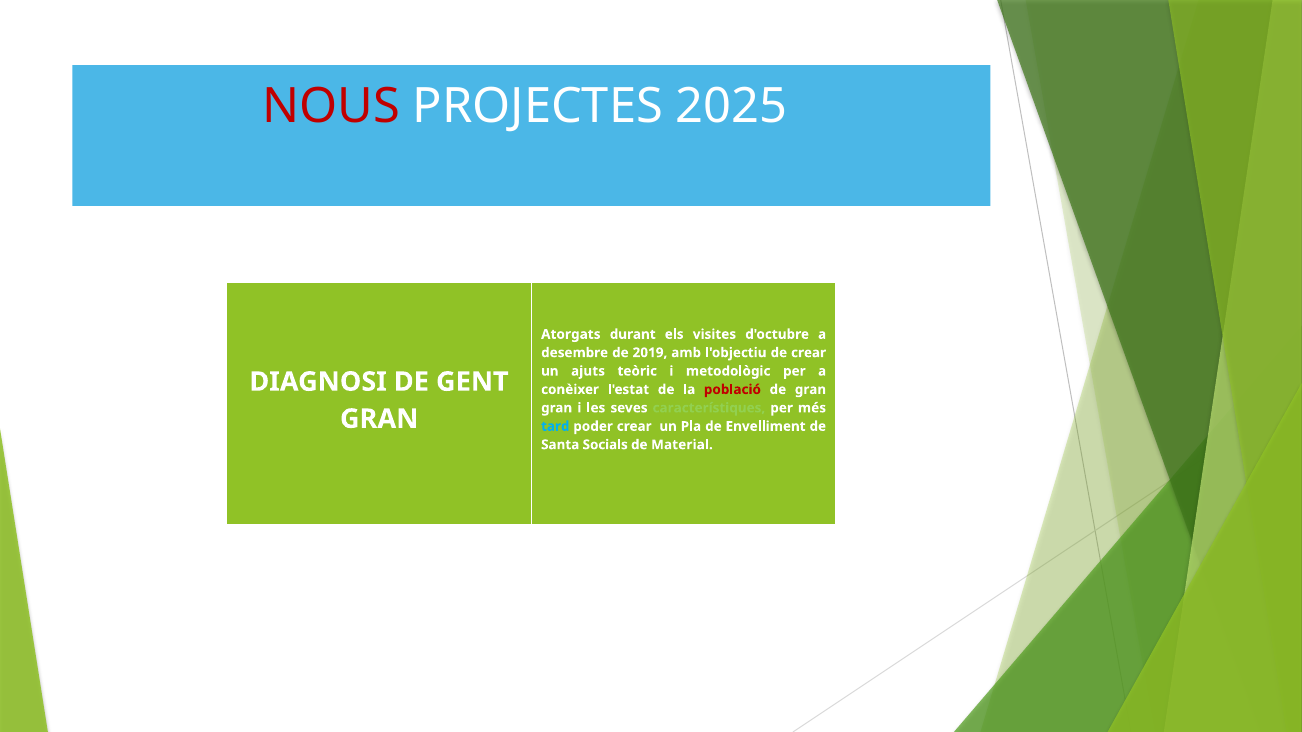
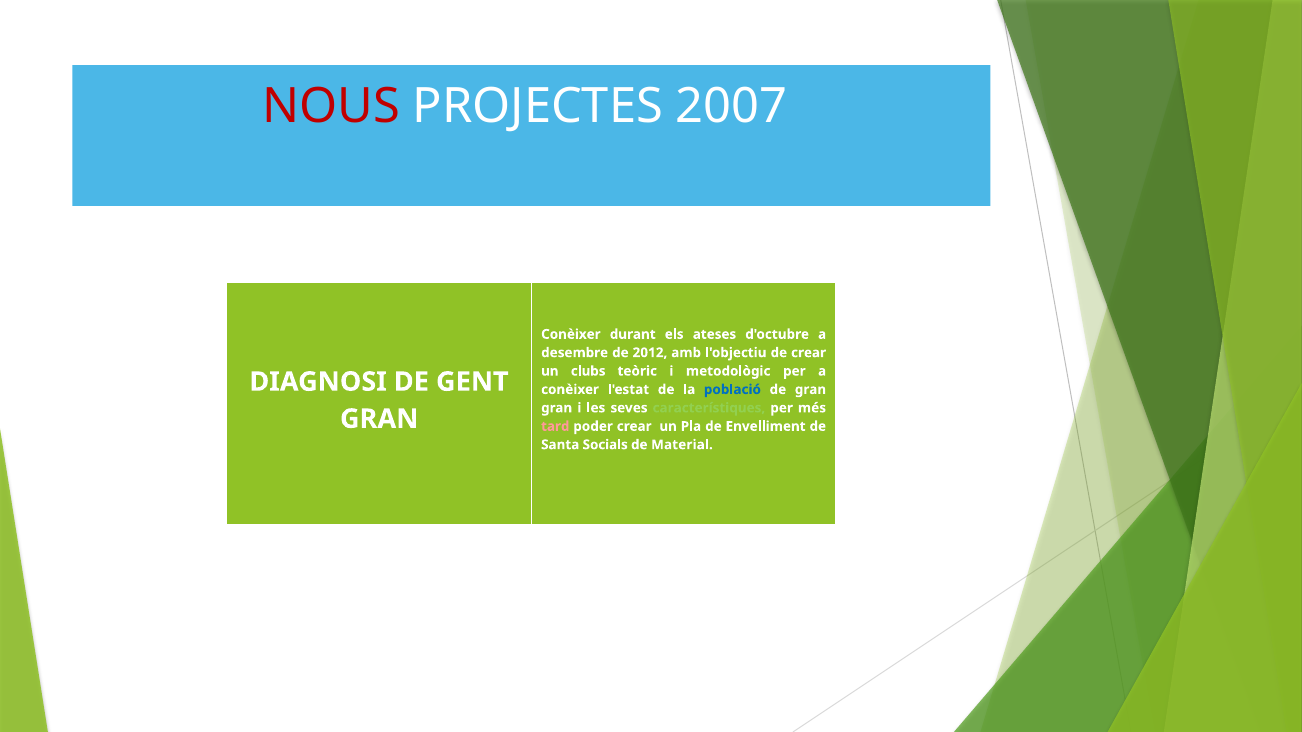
2025: 2025 -> 2007
Atorgats at (571, 334): Atorgats -> Conèixer
visites: visites -> ateses
2019: 2019 -> 2012
ajuts: ajuts -> clubs
població colour: red -> blue
tard colour: light blue -> pink
